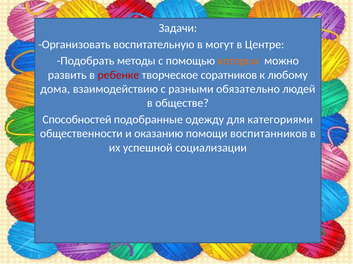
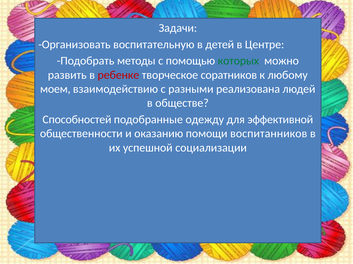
могут: могут -> детей
которых colour: orange -> green
дома: дома -> моем
обязательно: обязательно -> реализована
категориями: категориями -> эффективной
